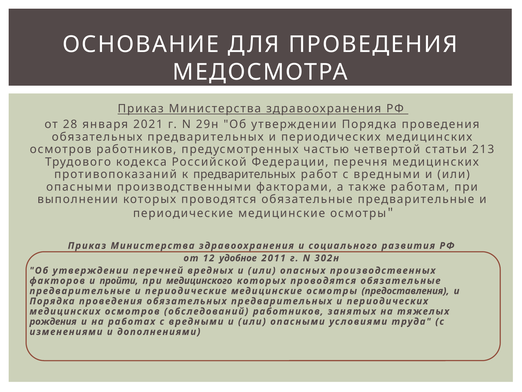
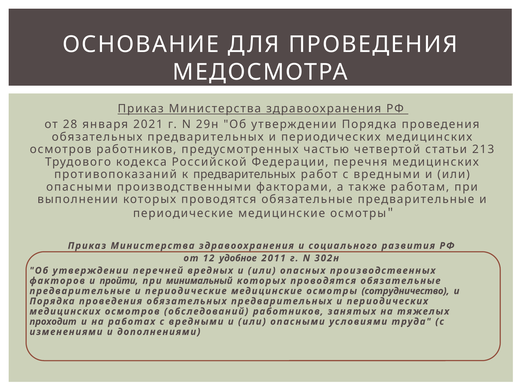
медицинского: медицинского -> минимальный
предоставления: предоставления -> сотрудничество
рождения: рождения -> проходит
